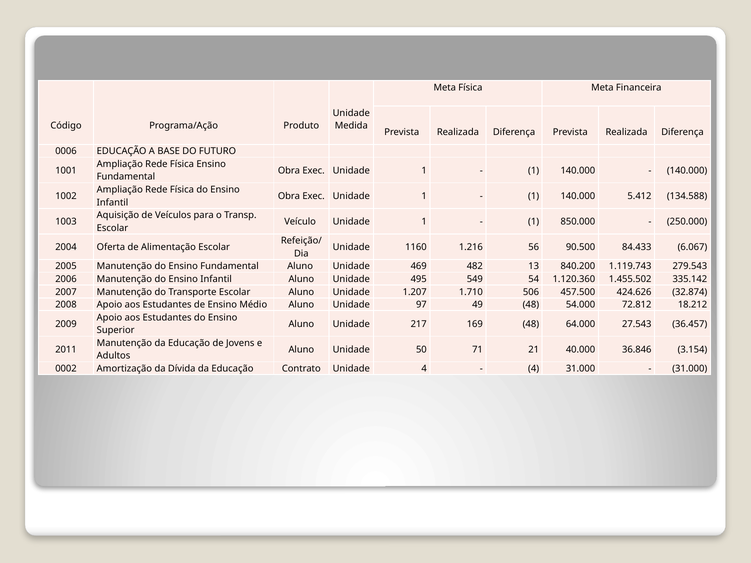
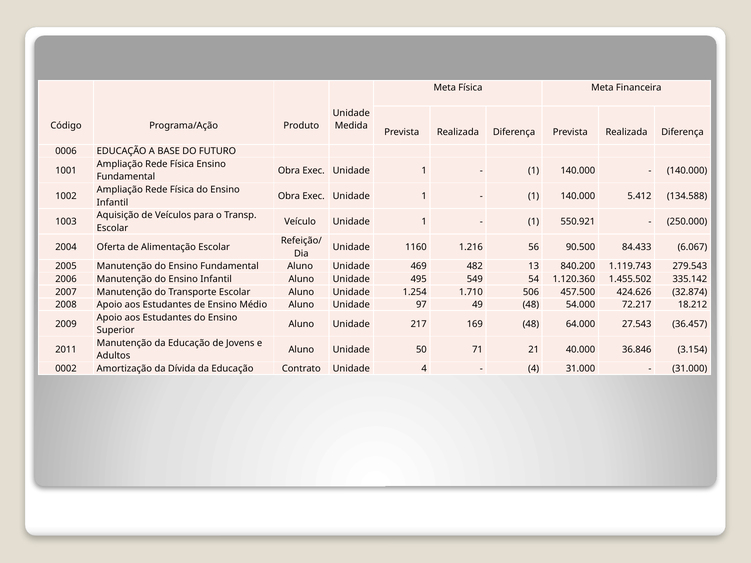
850.000: 850.000 -> 550.921
1.207: 1.207 -> 1.254
72.812: 72.812 -> 72.217
